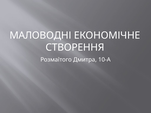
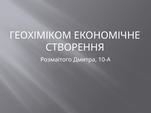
МАЛОВОДНІ: МАЛОВОДНІ -> ГЕОХІМІКОМ
